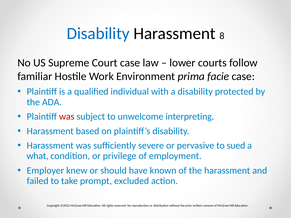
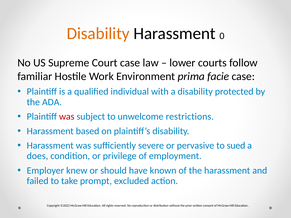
Disability at (98, 34) colour: blue -> orange
8: 8 -> 0
interpreting: interpreting -> restrictions
what: what -> does
